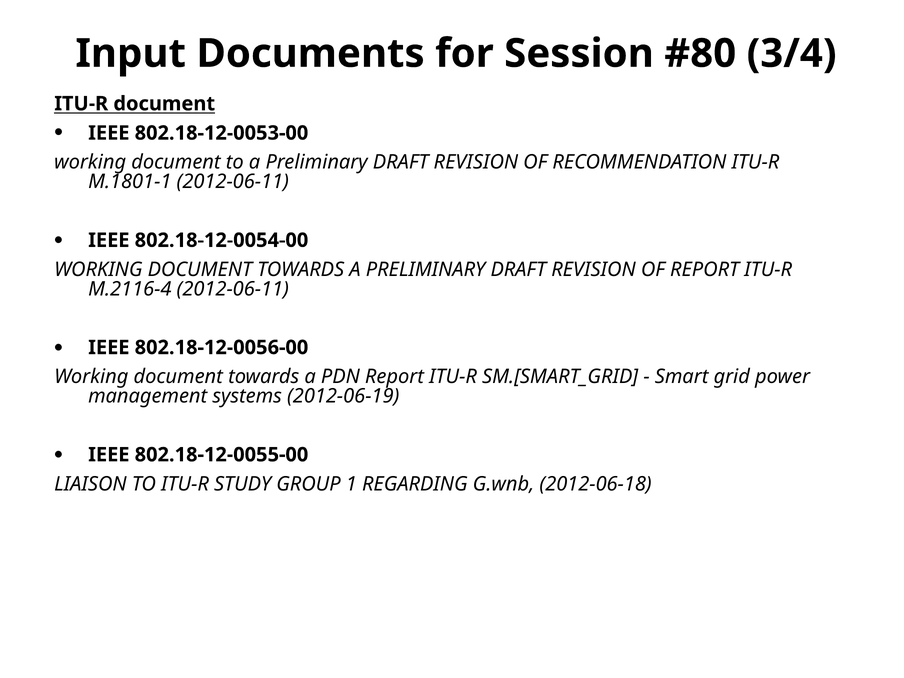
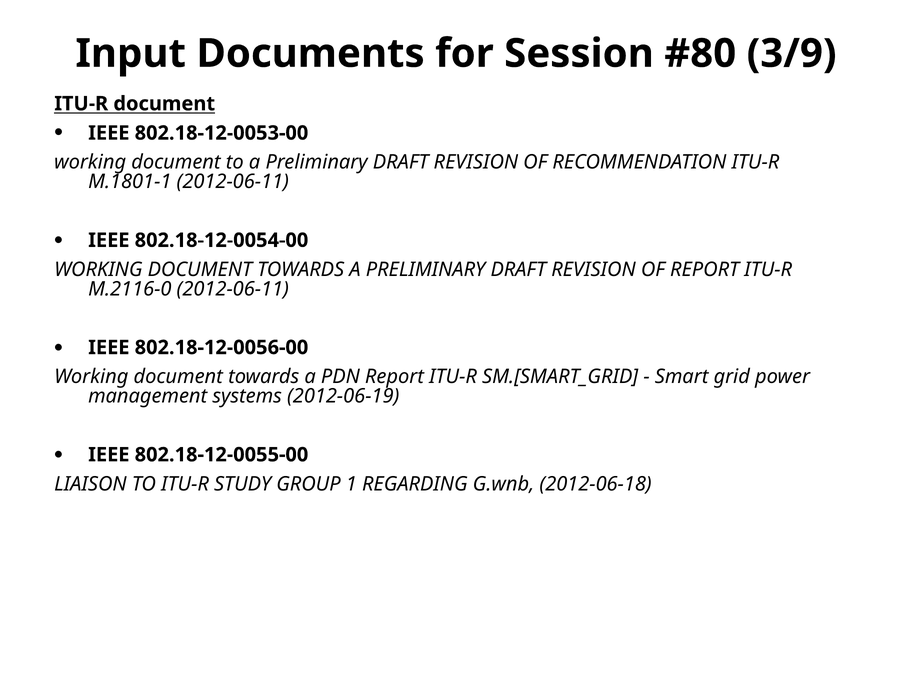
3/4: 3/4 -> 3/9
M.2116-4: M.2116-4 -> M.2116-0
